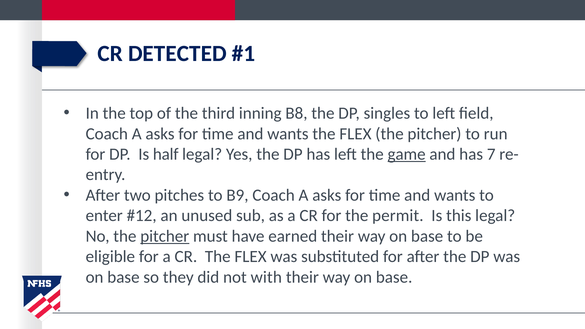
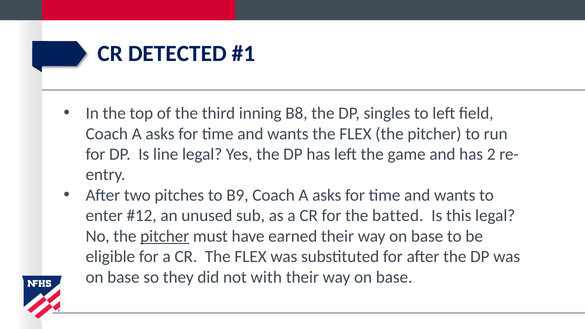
half: half -> line
game underline: present -> none
7: 7 -> 2
permit: permit -> batted
